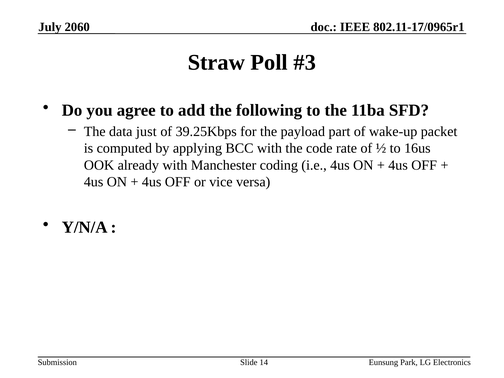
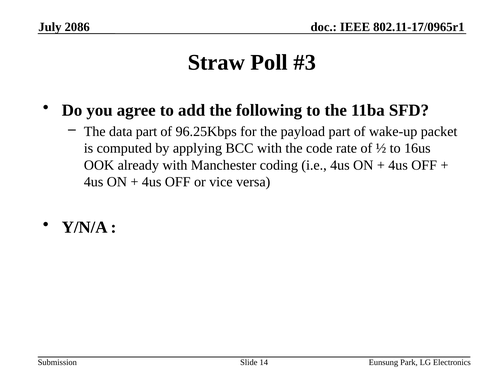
2060: 2060 -> 2086
data just: just -> part
39.25Kbps: 39.25Kbps -> 96.25Kbps
